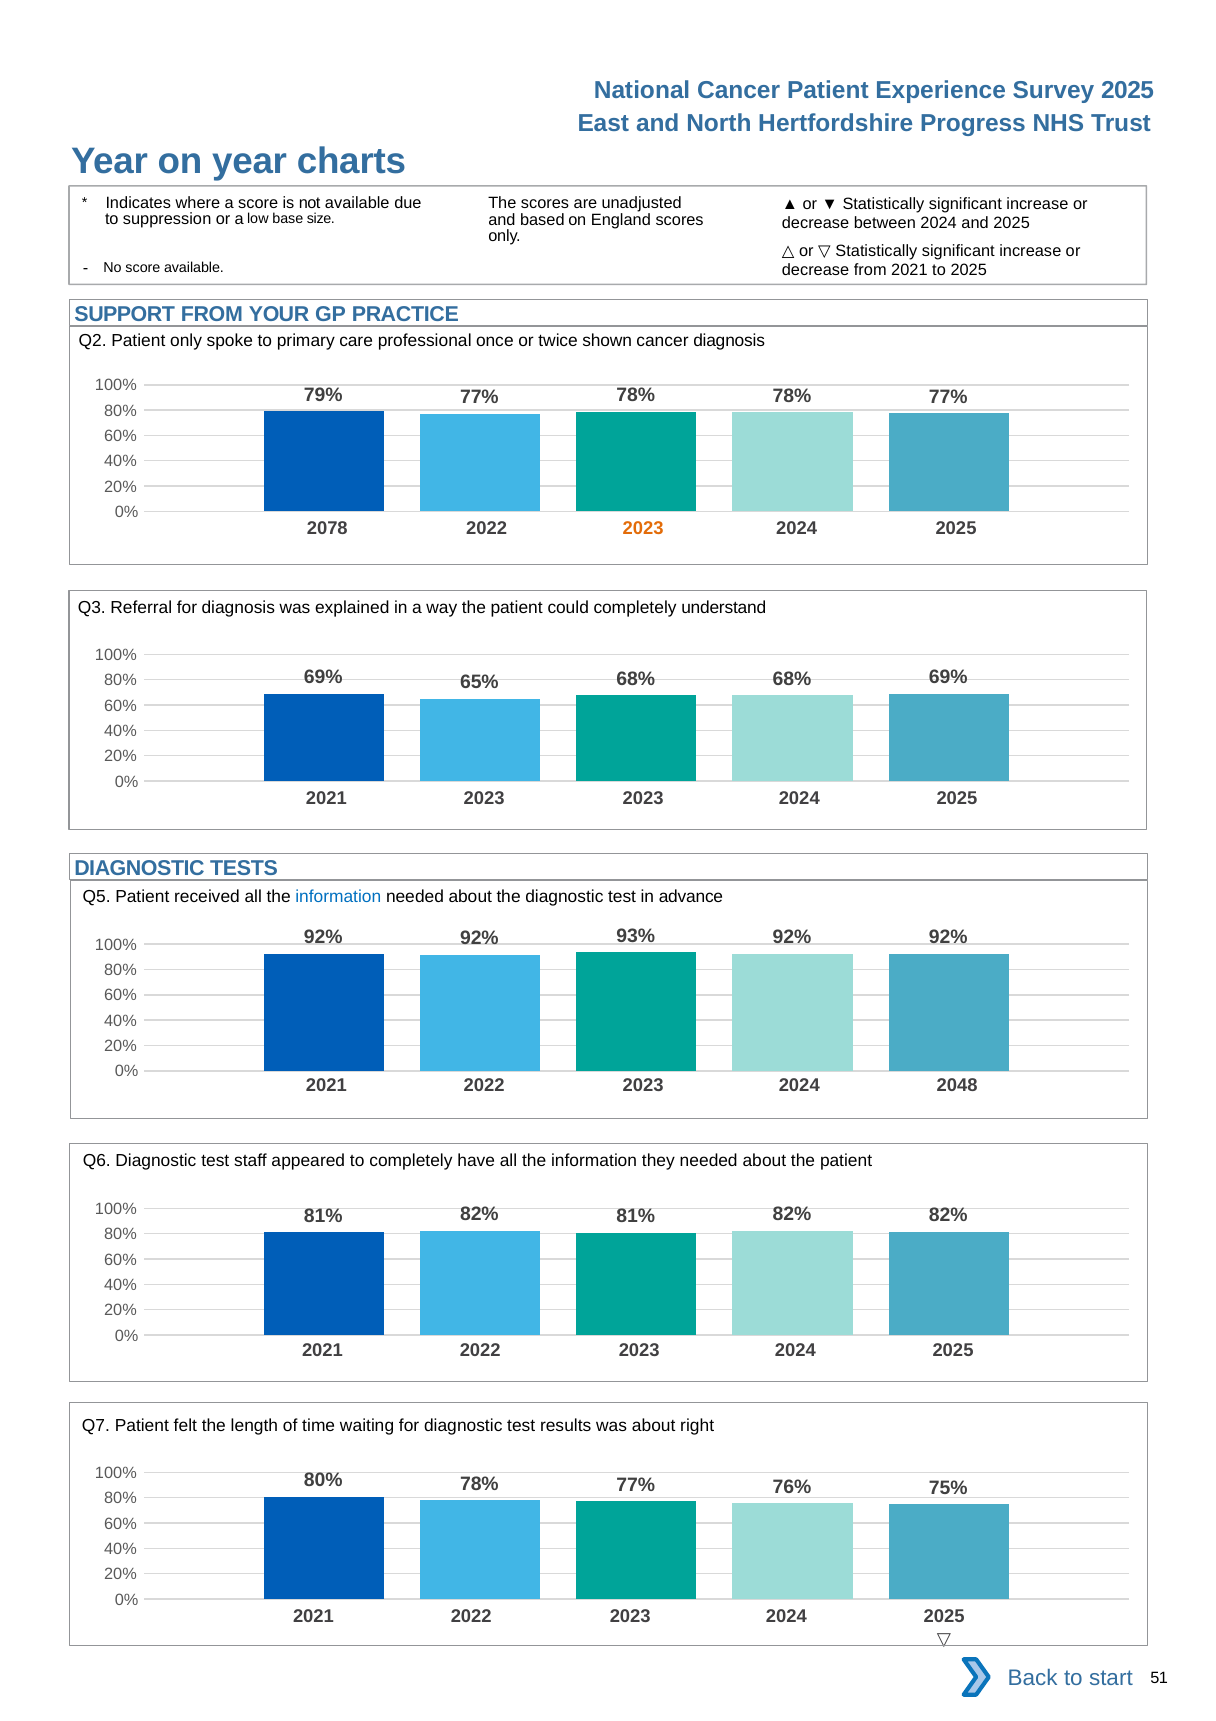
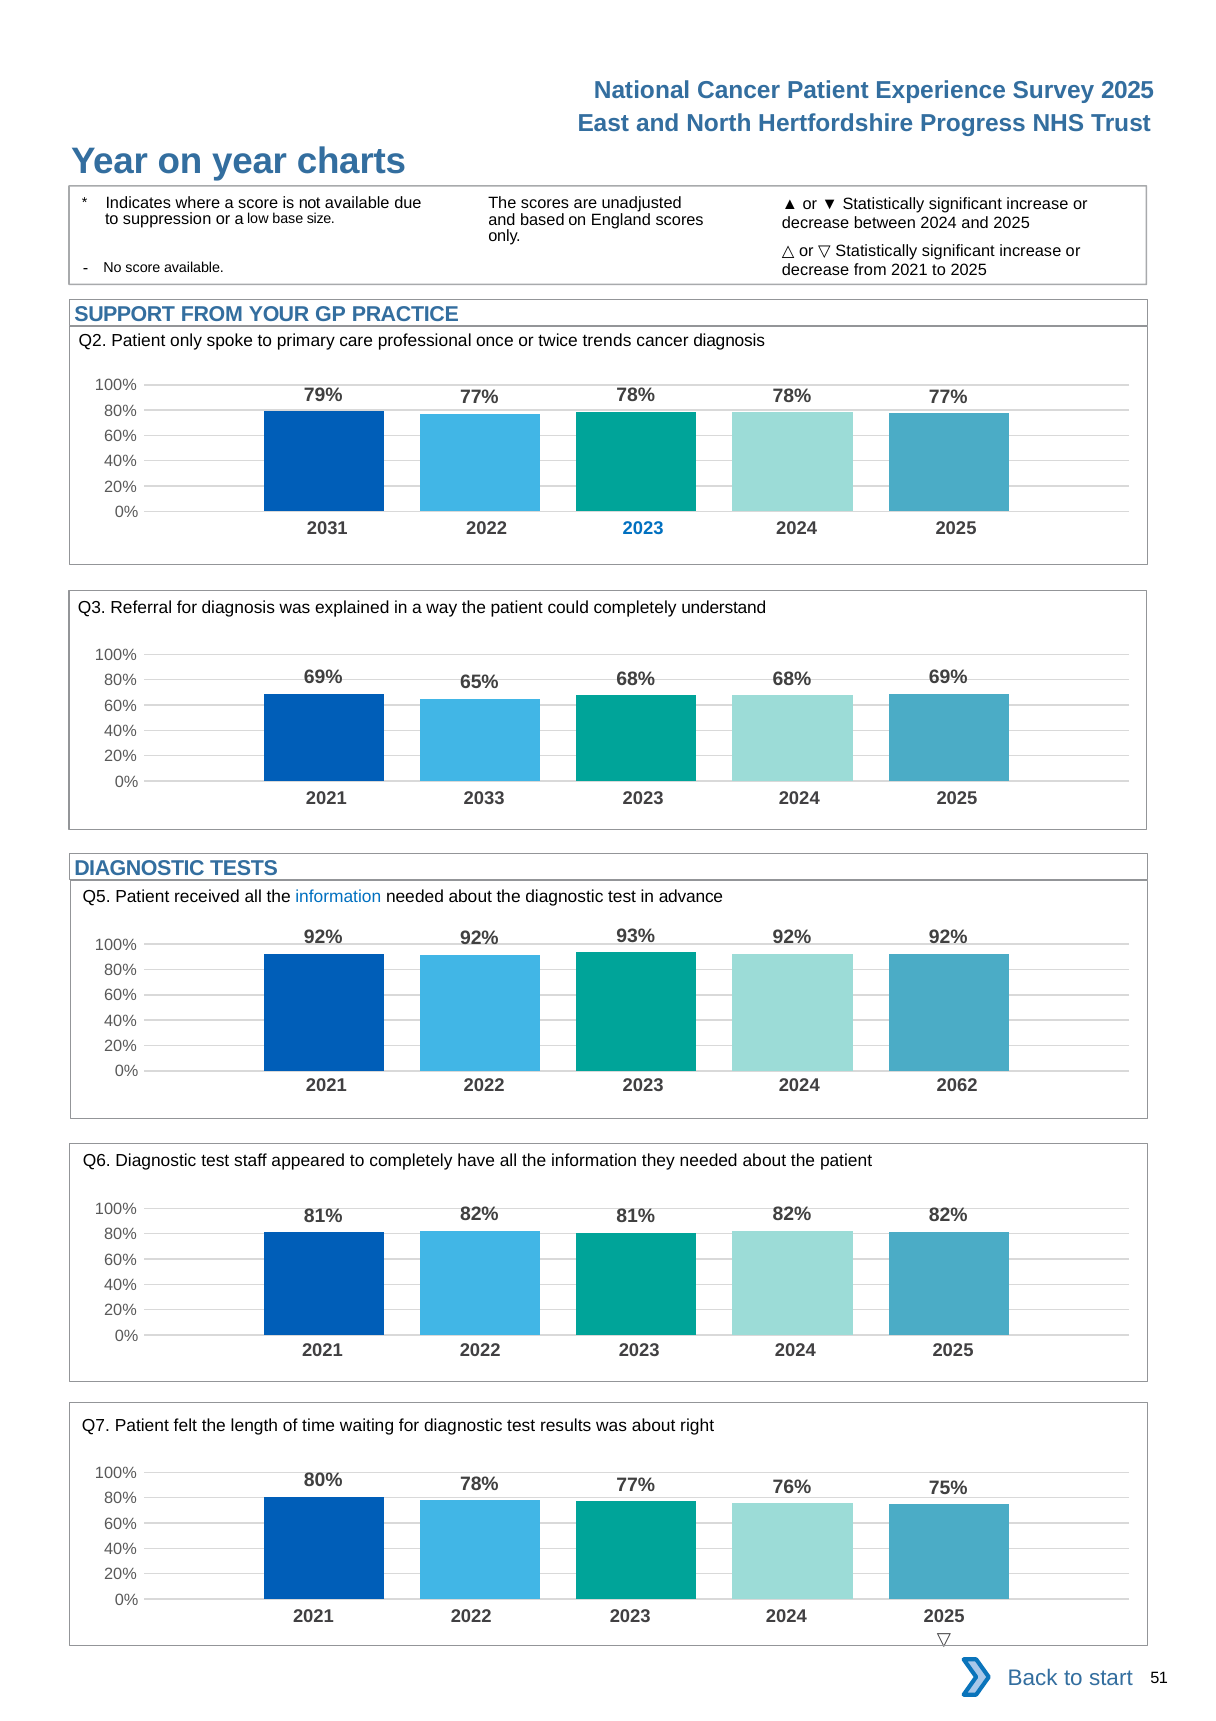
shown: shown -> trends
2078: 2078 -> 2031
2023 at (643, 528) colour: orange -> blue
2021 2023: 2023 -> 2033
2048: 2048 -> 2062
